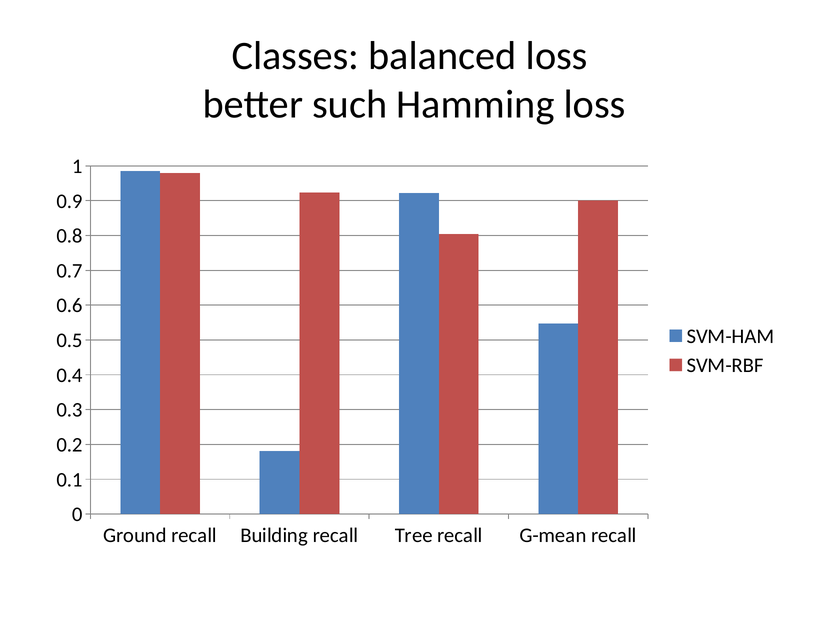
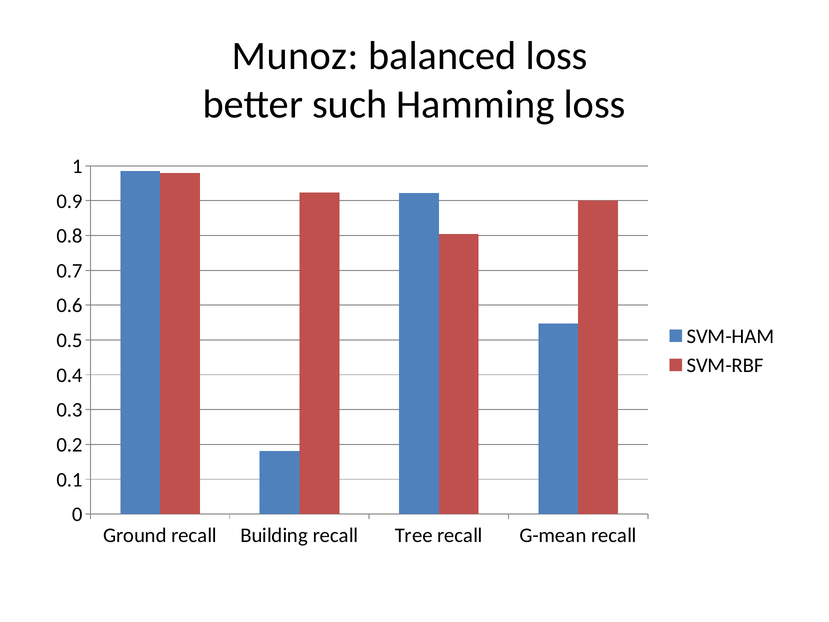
Classes: Classes -> Munoz
